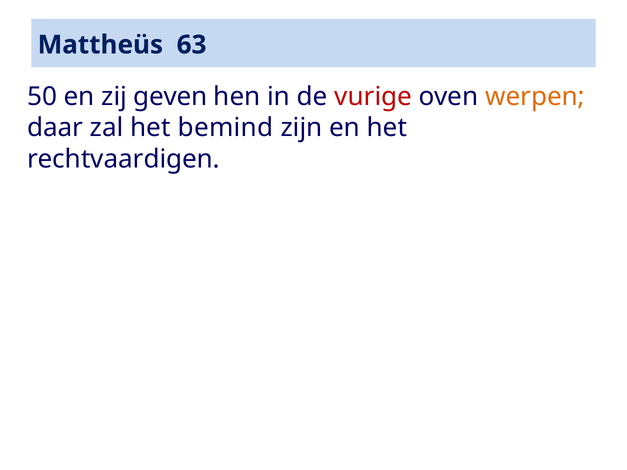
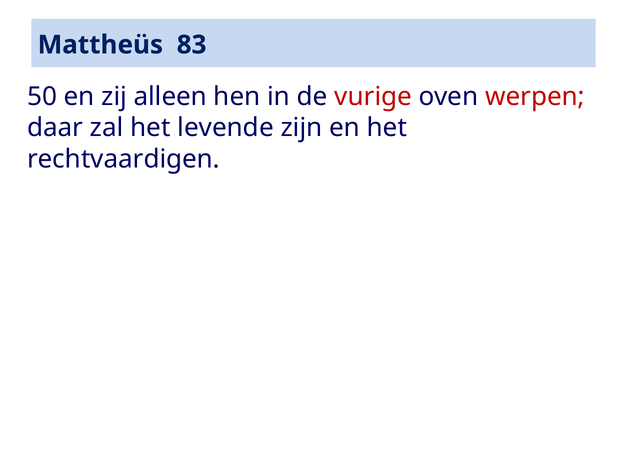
63: 63 -> 83
geven: geven -> alleen
werpen colour: orange -> red
bemind: bemind -> levende
